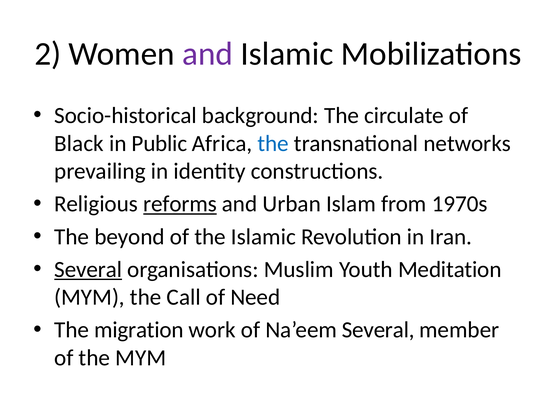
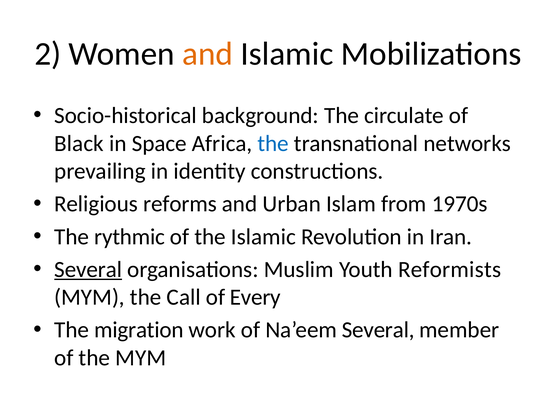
and at (208, 54) colour: purple -> orange
Public: Public -> Space
reforms underline: present -> none
beyond: beyond -> rythmic
Meditation: Meditation -> Reformists
Need: Need -> Every
